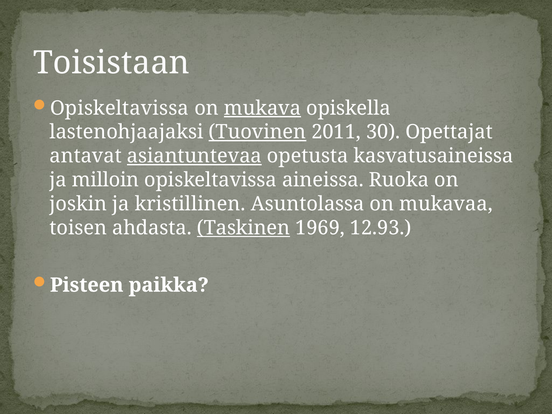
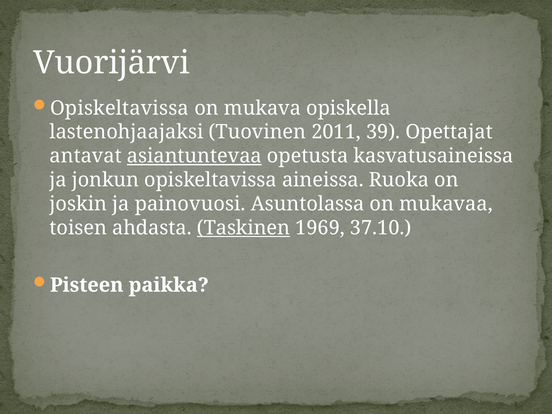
Toisistaan: Toisistaan -> Vuorijärvi
mukava underline: present -> none
Tuovinen underline: present -> none
30: 30 -> 39
milloin: milloin -> jonkun
kristillinen: kristillinen -> painovuosi
12.93: 12.93 -> 37.10
